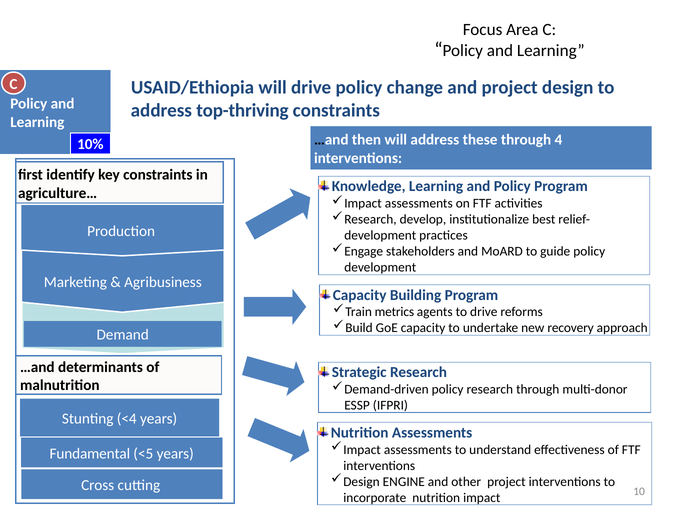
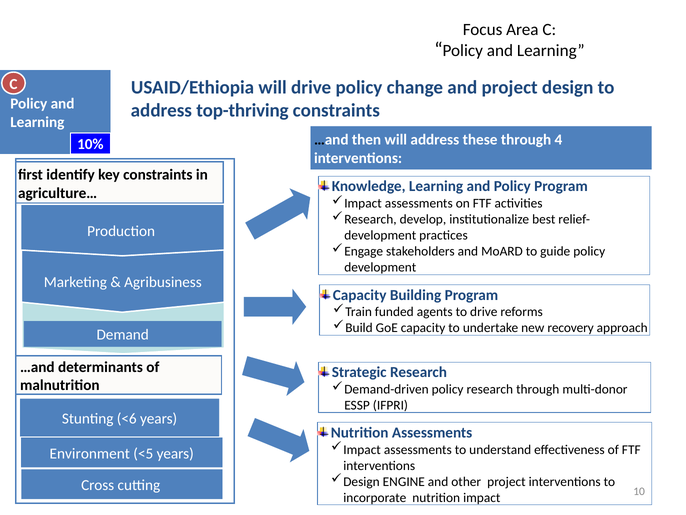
metrics: metrics -> funded
<4: <4 -> <6
Fundamental: Fundamental -> Environment
